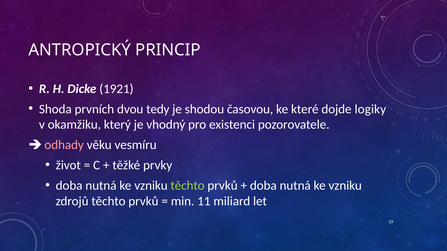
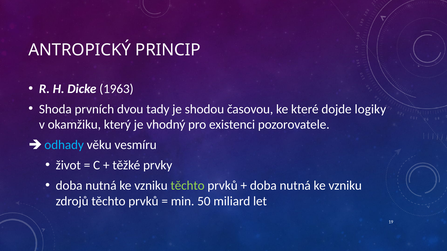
1921: 1921 -> 1963
tedy: tedy -> tady
odhady colour: pink -> light blue
11: 11 -> 50
